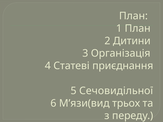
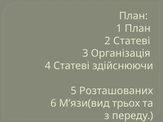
2 Дитини: Дитини -> Статеві
приєднання: приєднання -> здійснюючи
Сечовидільної: Сечовидільної -> Розташованих
